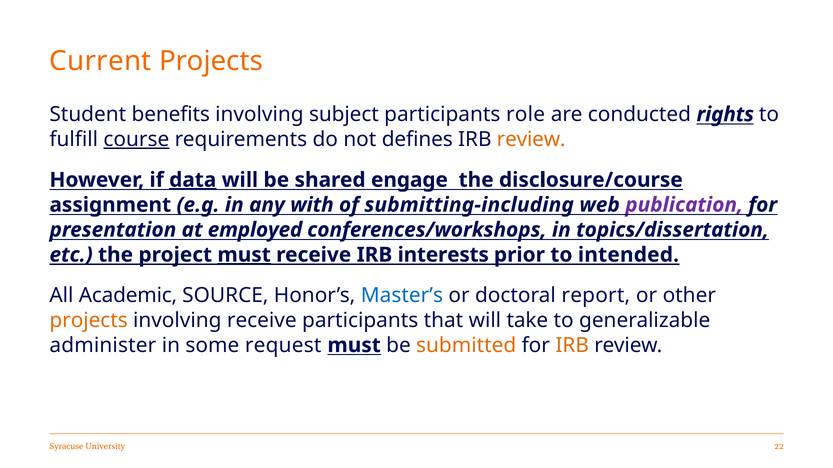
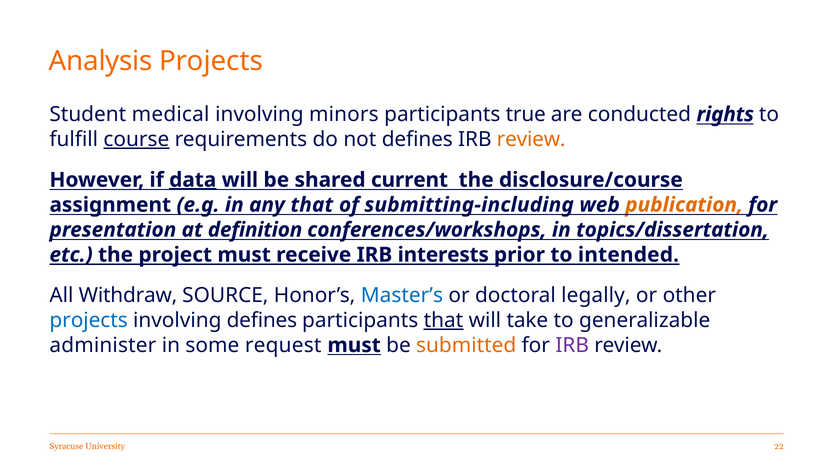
Current: Current -> Analysis
benefits: benefits -> medical
subject: subject -> minors
role: role -> true
engage: engage -> current
any with: with -> that
publication colour: purple -> orange
employed: employed -> definition
must at (244, 255) underline: present -> none
Academic: Academic -> Withdraw
report: report -> legally
projects at (89, 321) colour: orange -> blue
involving receive: receive -> defines
that at (443, 321) underline: none -> present
IRB at (572, 346) colour: orange -> purple
